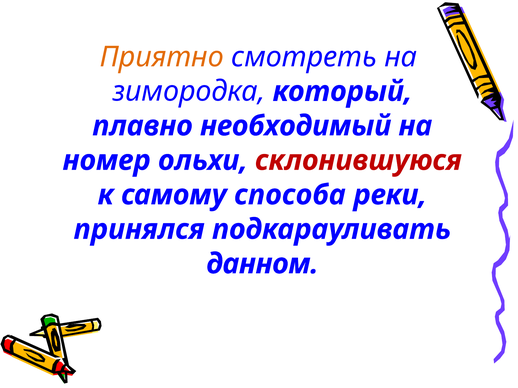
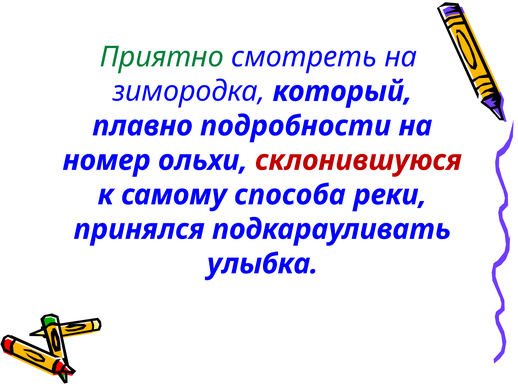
Приятно colour: orange -> green
необходимый: необходимый -> подробности
данном: данном -> улыбка
